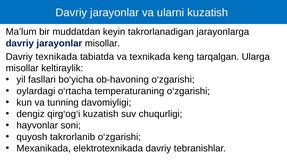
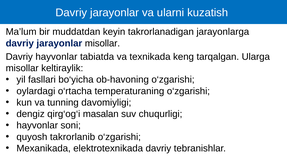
Davriy texnikada: texnikada -> hayvonlar
qirg‘og‘i kuzatish: kuzatish -> masalan
